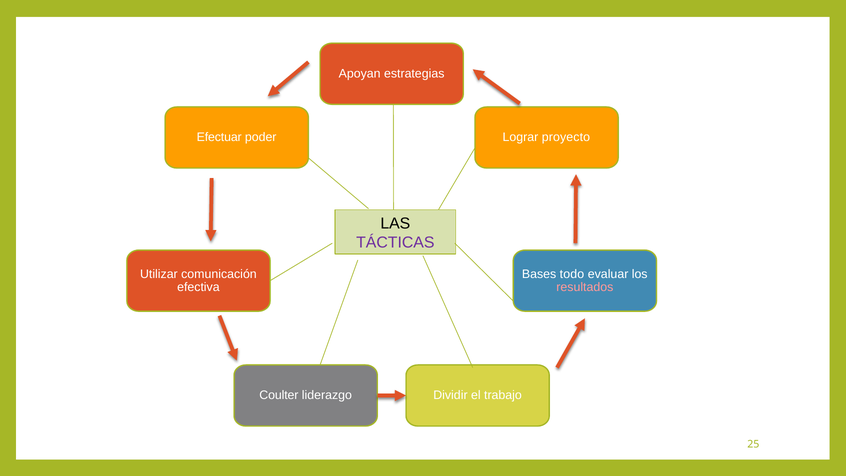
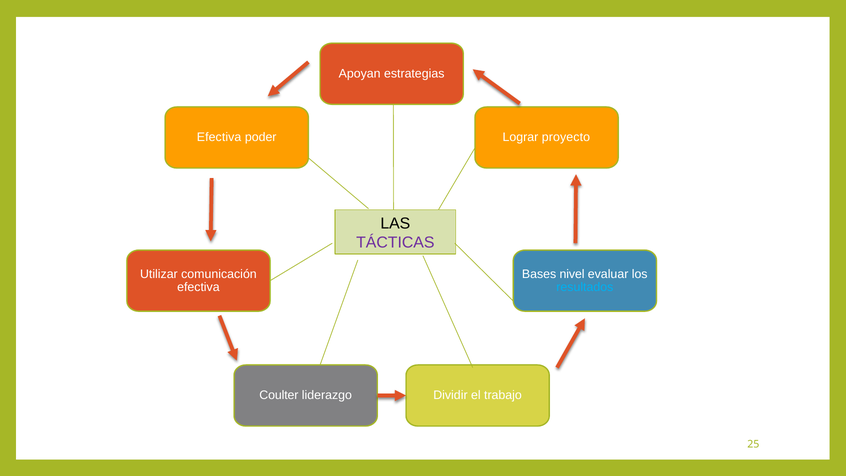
Efectuar at (219, 137): Efectuar -> Efectiva
todo: todo -> nivel
resultados colour: pink -> light blue
